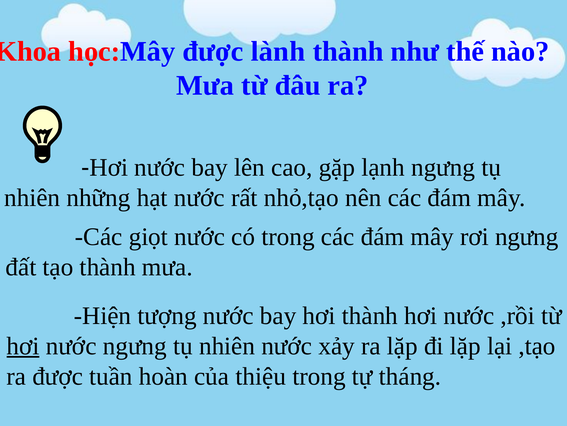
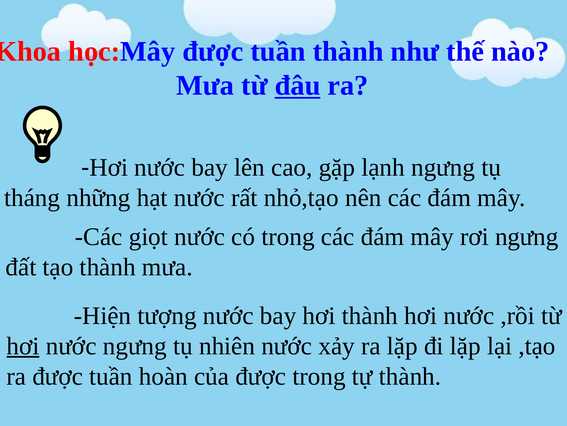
học:Mây được lành: lành -> tuần
đâu underline: none -> present
nhiên at (32, 197): nhiên -> tháng
của thiệu: thiệu -> được
tự tháng: tháng -> thành
